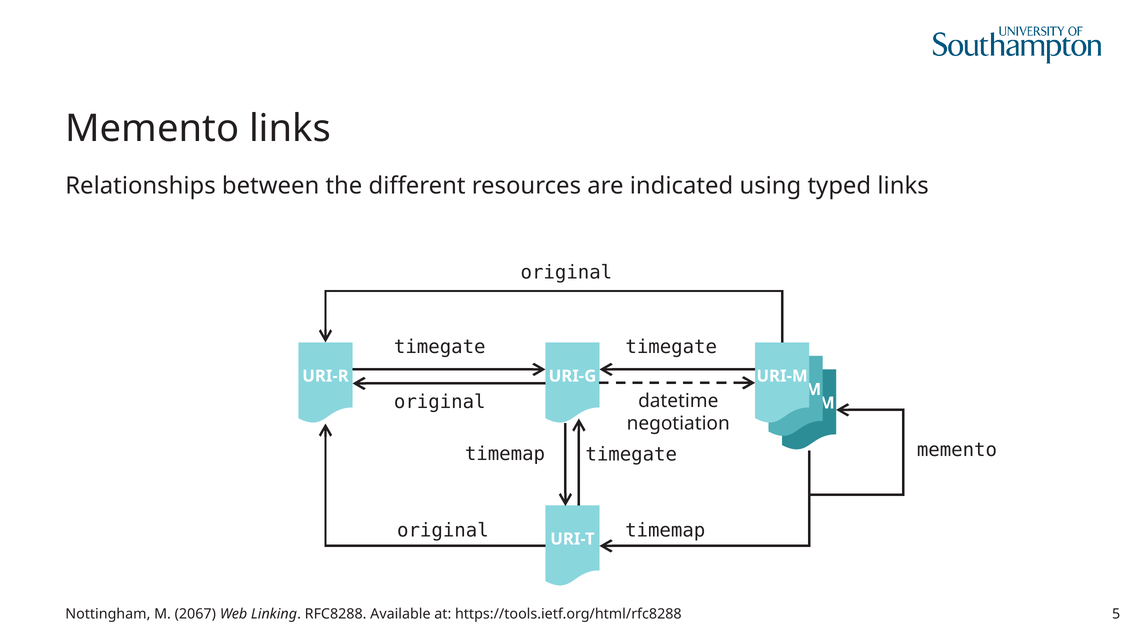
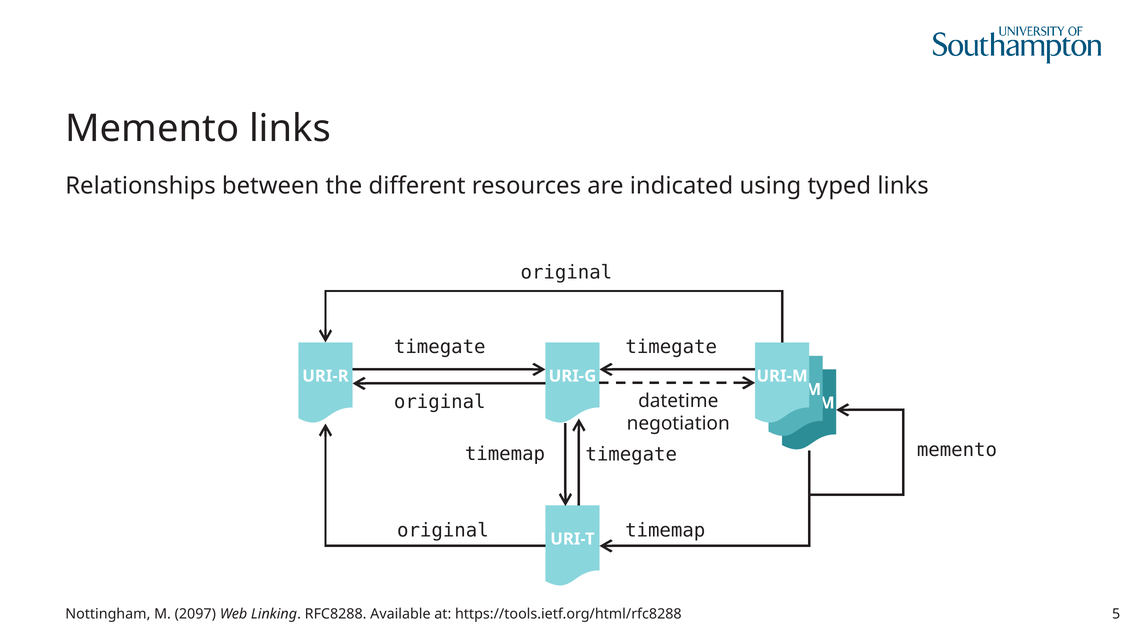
2067: 2067 -> 2097
